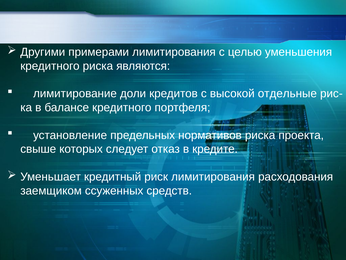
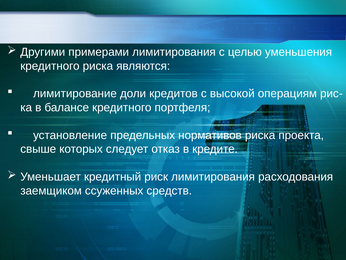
отдельные: отдельные -> операциям
